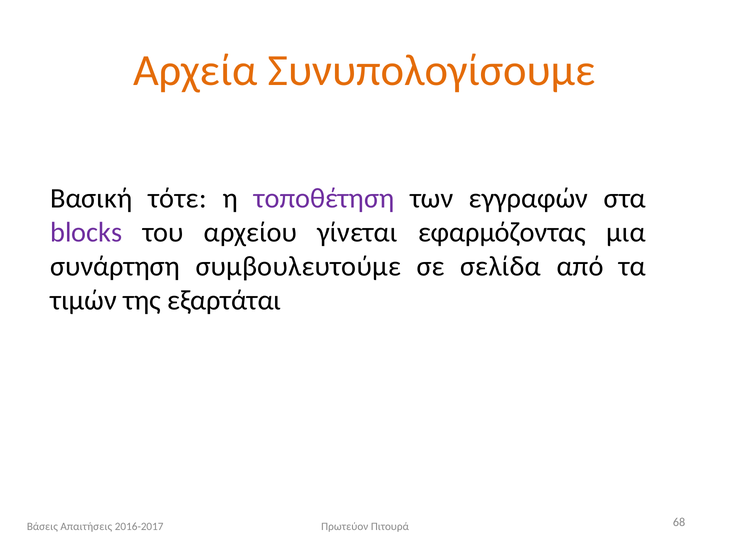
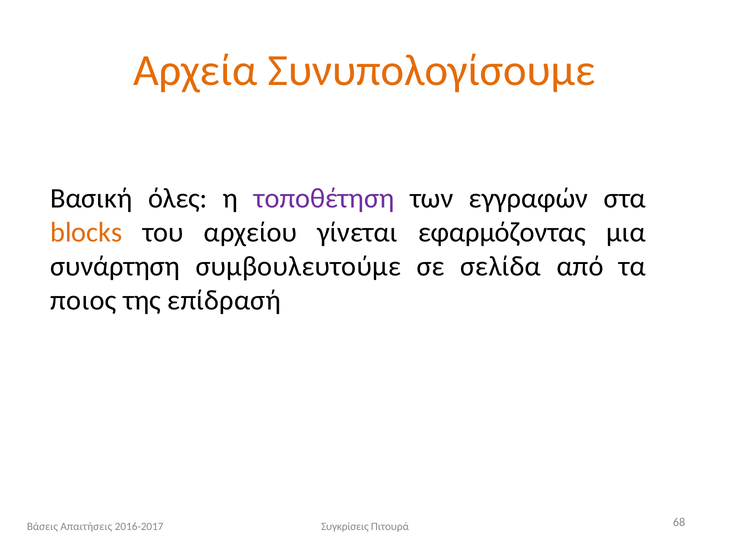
τότε: τότε -> όλες
blocks colour: purple -> orange
τιμών: τιμών -> ποιος
εξαρτάται: εξαρτάται -> επίδρασή
Πρωτεύον: Πρωτεύον -> Συγκρίσεις
